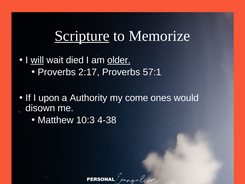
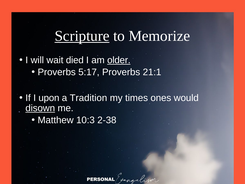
will underline: present -> none
2:17: 2:17 -> 5:17
57:1: 57:1 -> 21:1
Authority: Authority -> Tradition
come: come -> times
disown underline: none -> present
4-38: 4-38 -> 2-38
